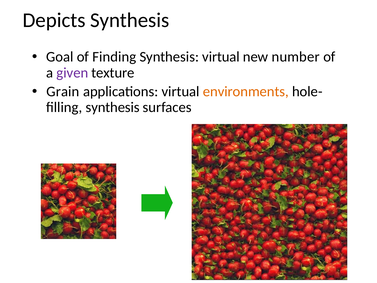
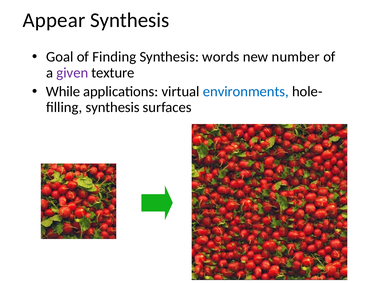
Depicts: Depicts -> Appear
Synthesis virtual: virtual -> words
Grain: Grain -> While
environments colour: orange -> blue
